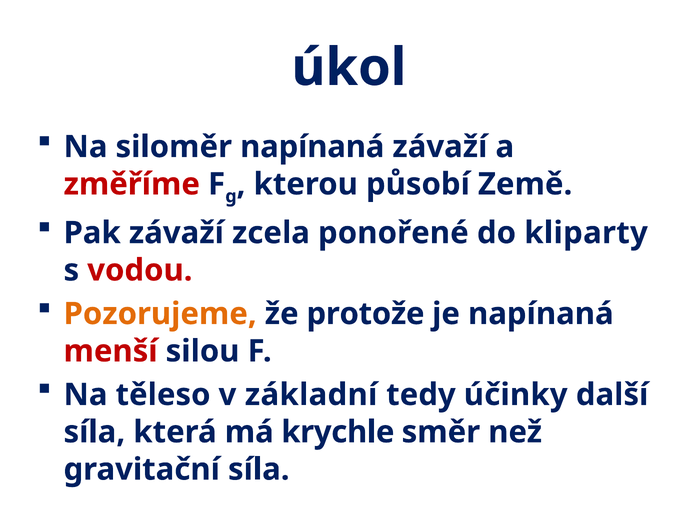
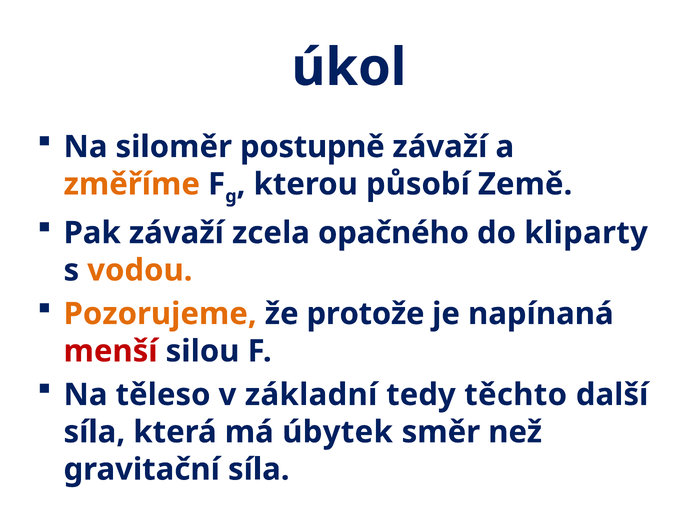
siloměr napínaná: napínaná -> postupně
změříme colour: red -> orange
ponořené: ponořené -> opačného
vodou colour: red -> orange
účinky: účinky -> těchto
krychle: krychle -> úbytek
